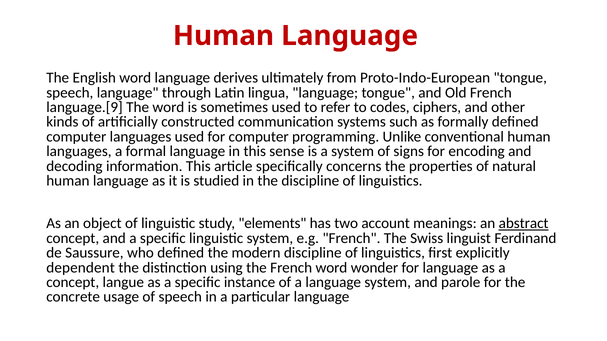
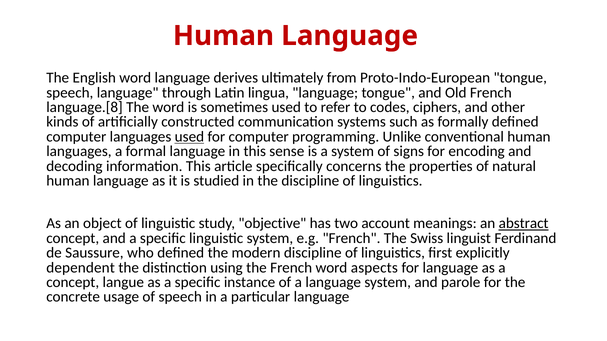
language.[9: language.[9 -> language.[8
used at (189, 137) underline: none -> present
elements: elements -> objective
wonder: wonder -> aspects
